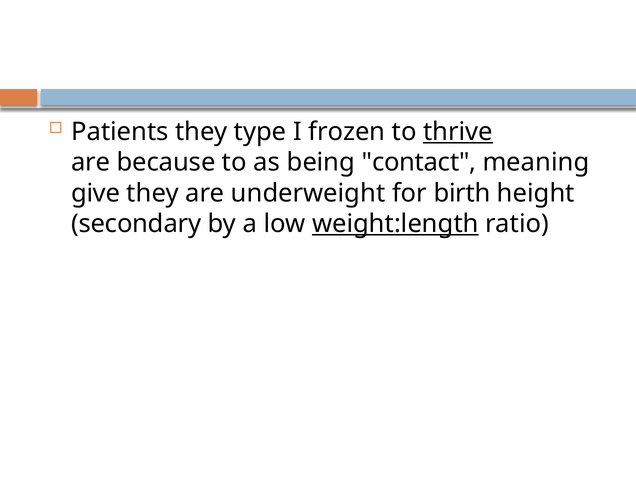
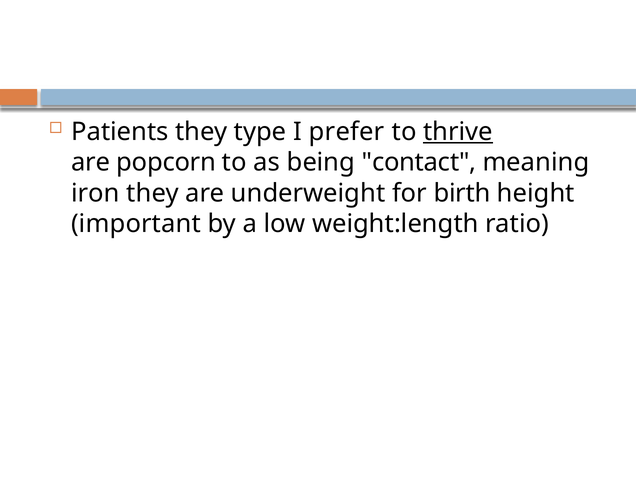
frozen: frozen -> prefer
because: because -> popcorn
give: give -> iron
secondary: secondary -> important
weight:length underline: present -> none
